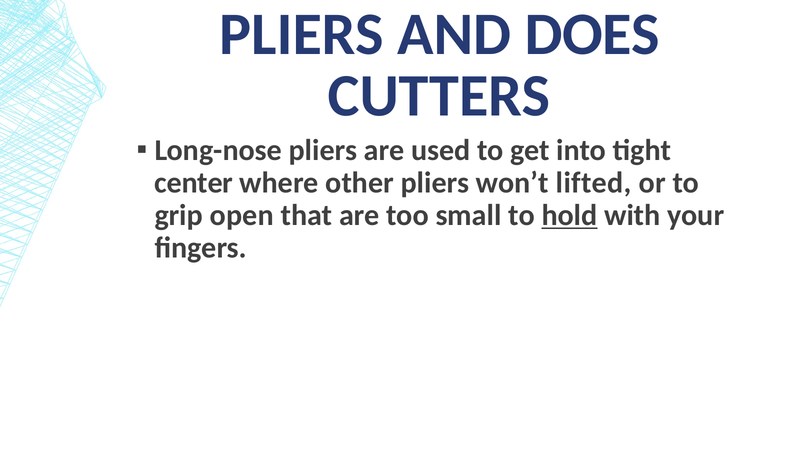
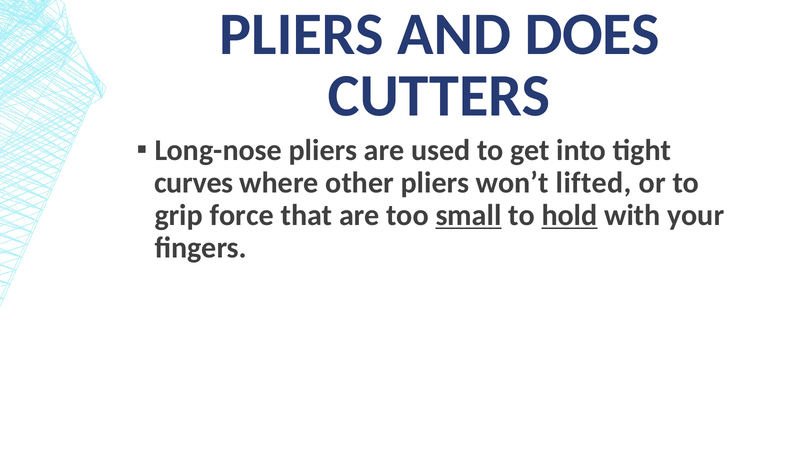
center: center -> curves
open: open -> force
small underline: none -> present
